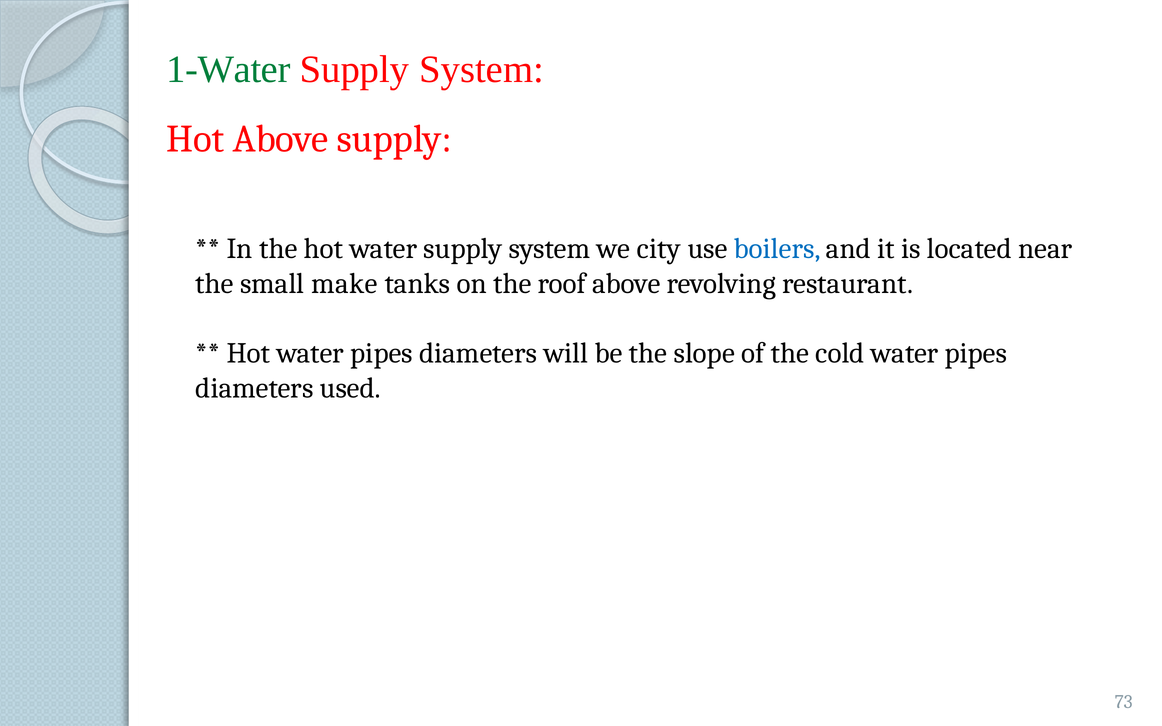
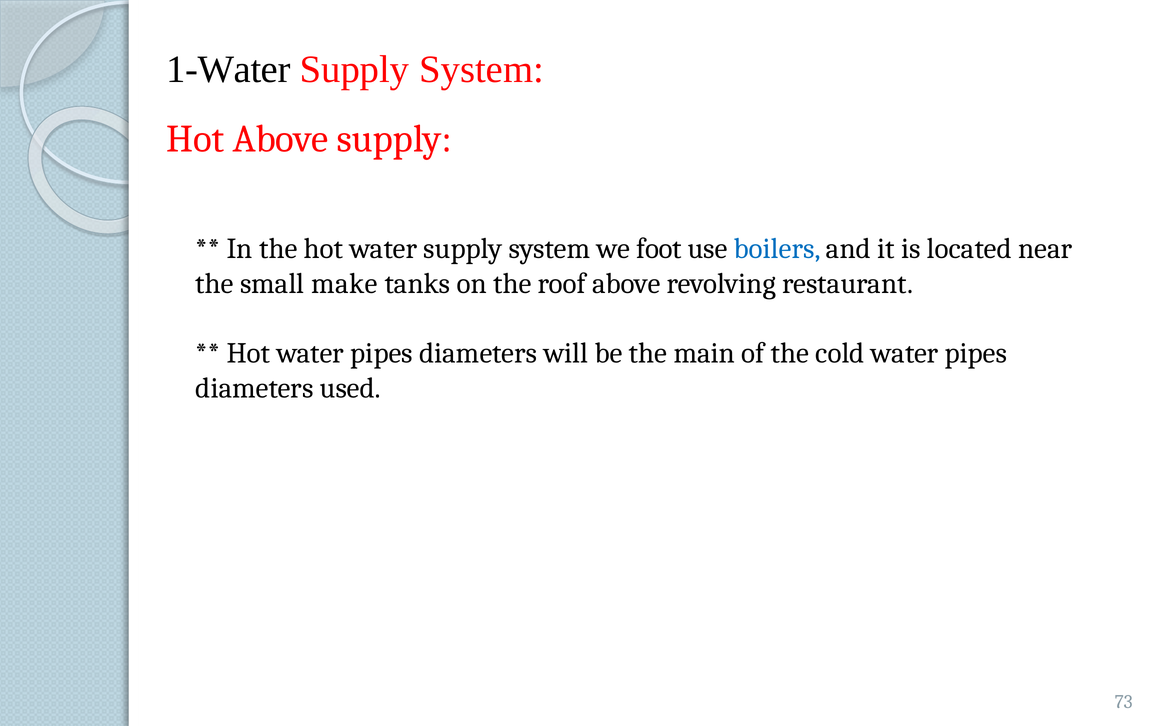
1-Water colour: green -> black
city: city -> foot
slope: slope -> main
